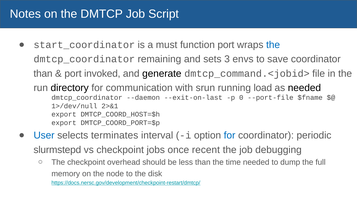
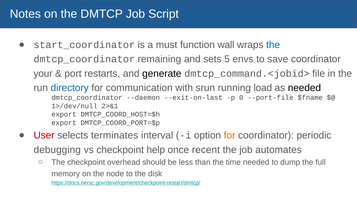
function port: port -> wall
3: 3 -> 5
than at (43, 73): than -> your
invoked: invoked -> restarts
directory colour: black -> blue
User colour: blue -> red
for at (230, 135) colour: blue -> orange
slurmstepd: slurmstepd -> debugging
jobs: jobs -> help
debugging: debugging -> automates
